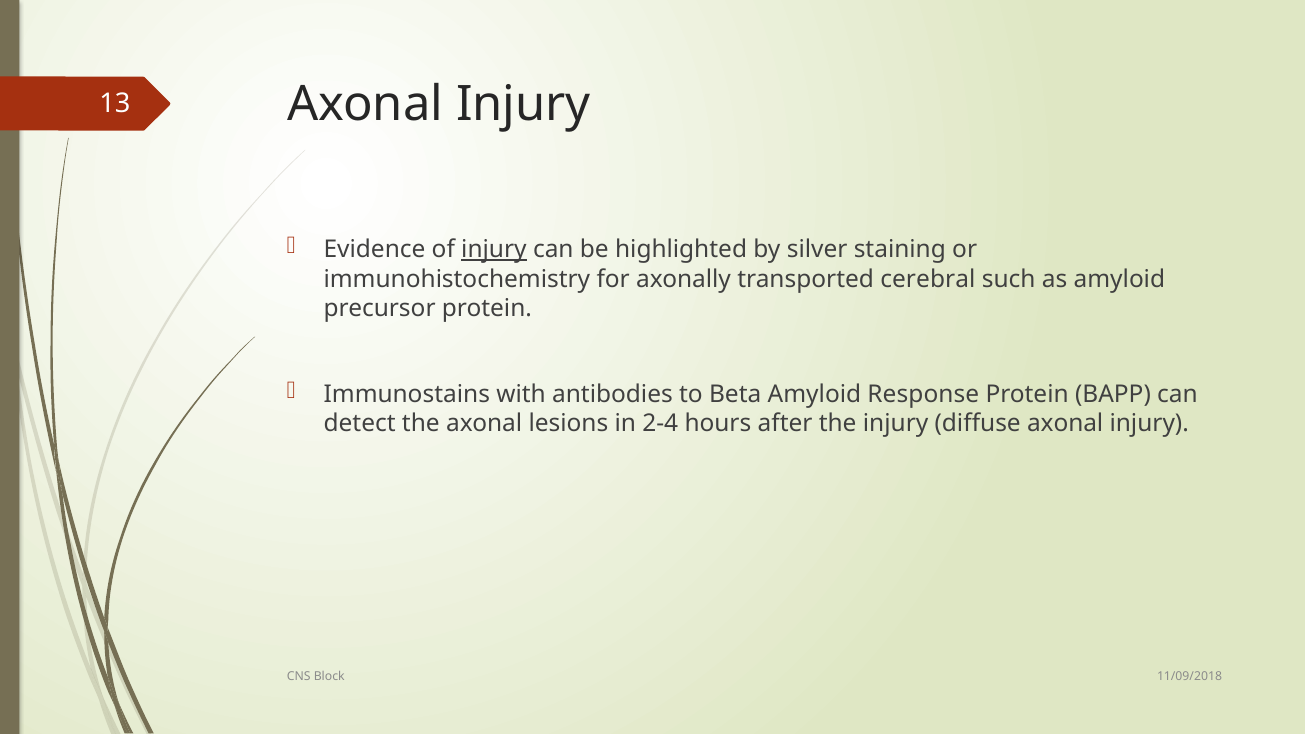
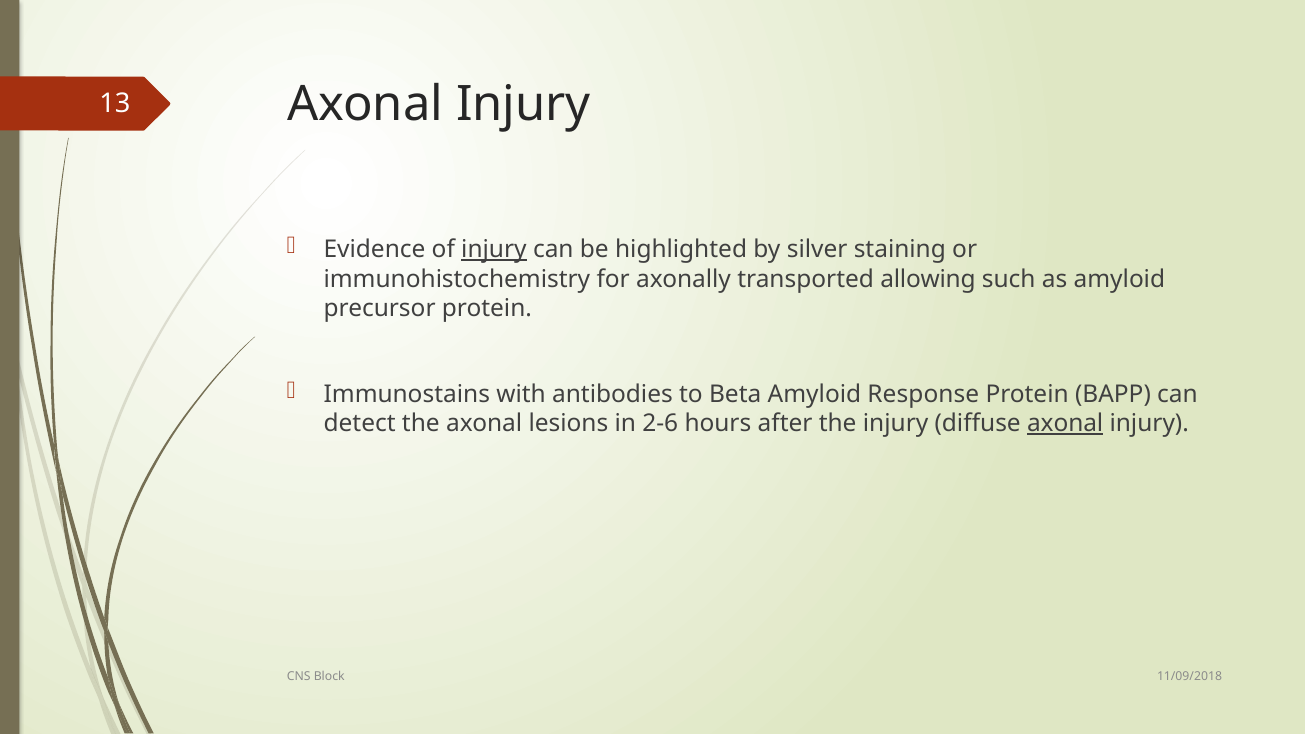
cerebral: cerebral -> allowing
2-4: 2-4 -> 2-6
axonal at (1065, 424) underline: none -> present
